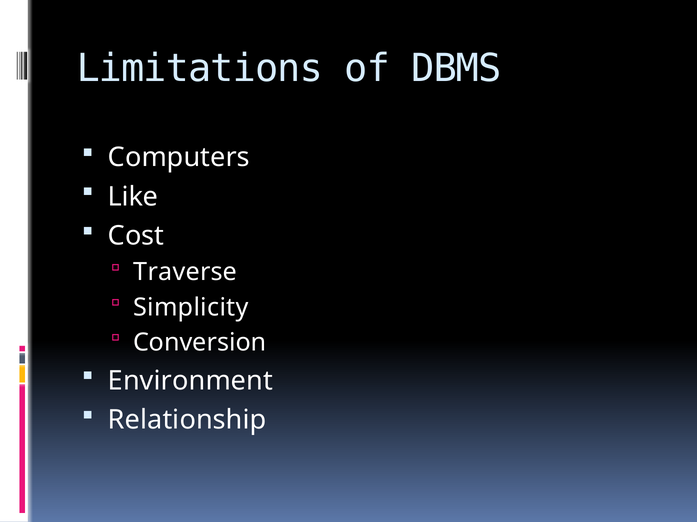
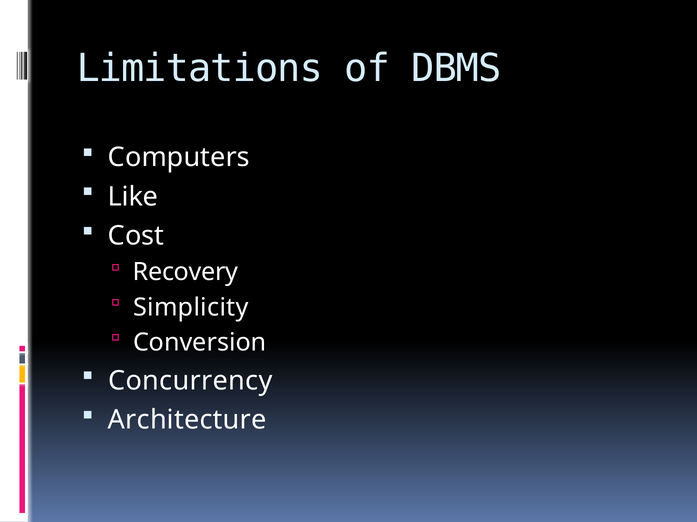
Traverse: Traverse -> Recovery
Environment: Environment -> Concurrency
Relationship: Relationship -> Architecture
